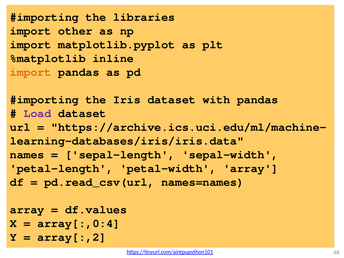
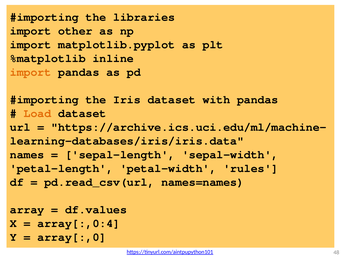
Load colour: purple -> orange
petal-width array: array -> rules
array[:,2: array[:,2 -> array[:,0
